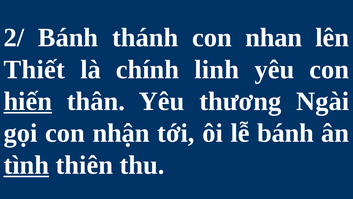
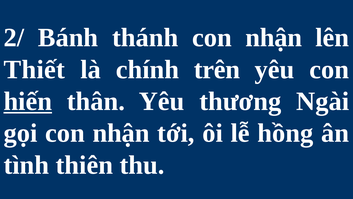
thánh con nhan: nhan -> nhận
linh: linh -> trên
lễ bánh: bánh -> hồng
tình underline: present -> none
